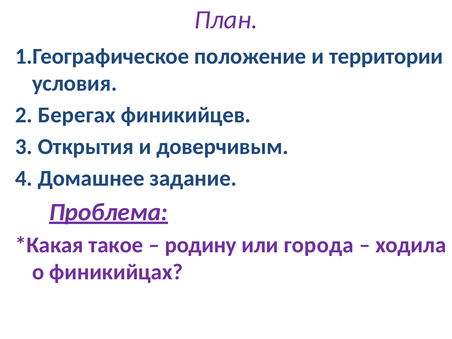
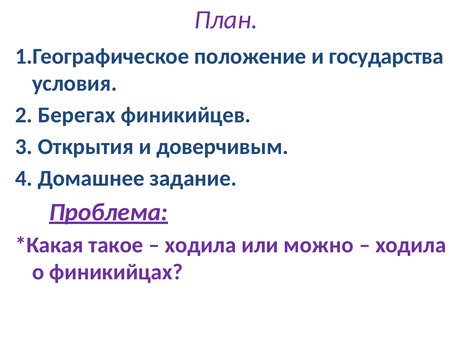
территории: территории -> государства
родину at (201, 245): родину -> ходила
города: города -> можно
